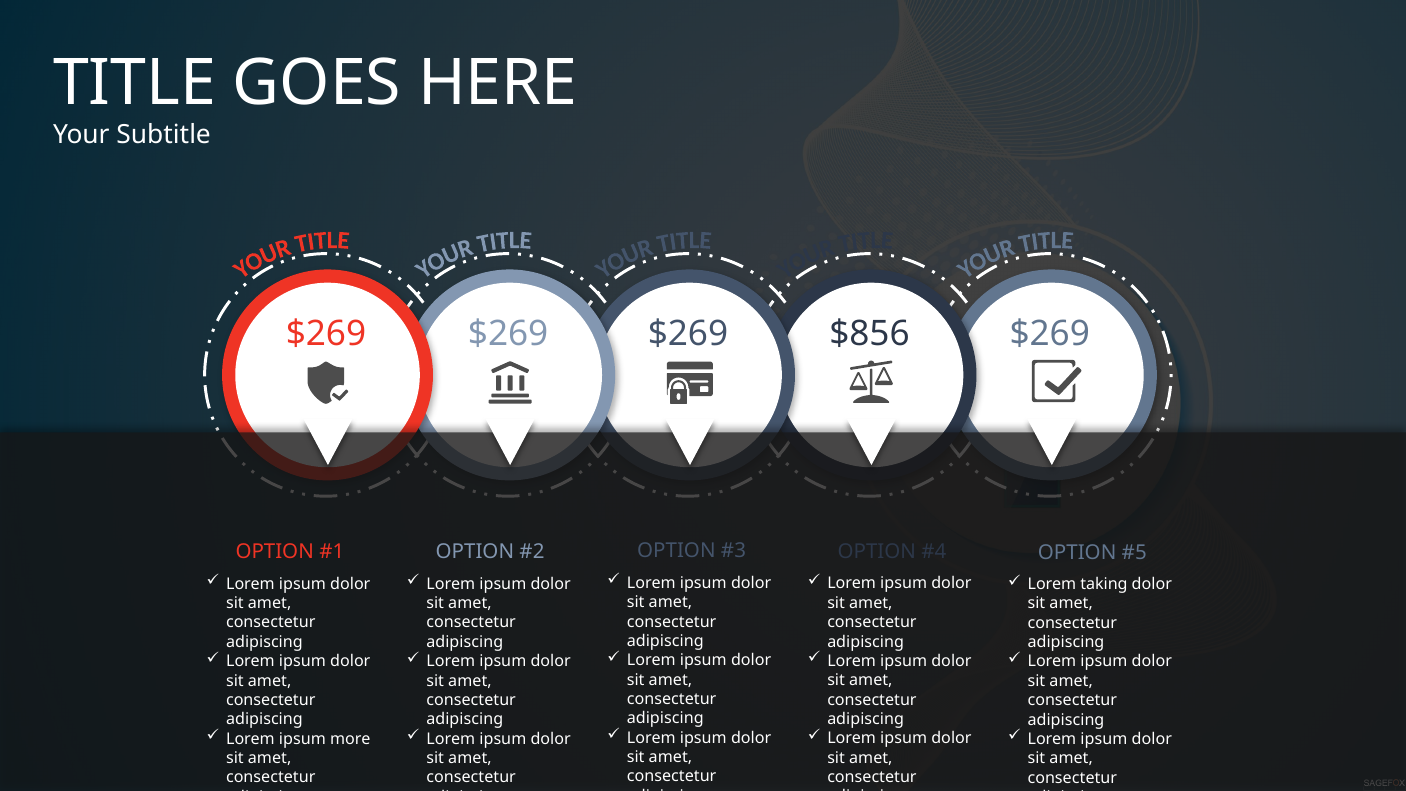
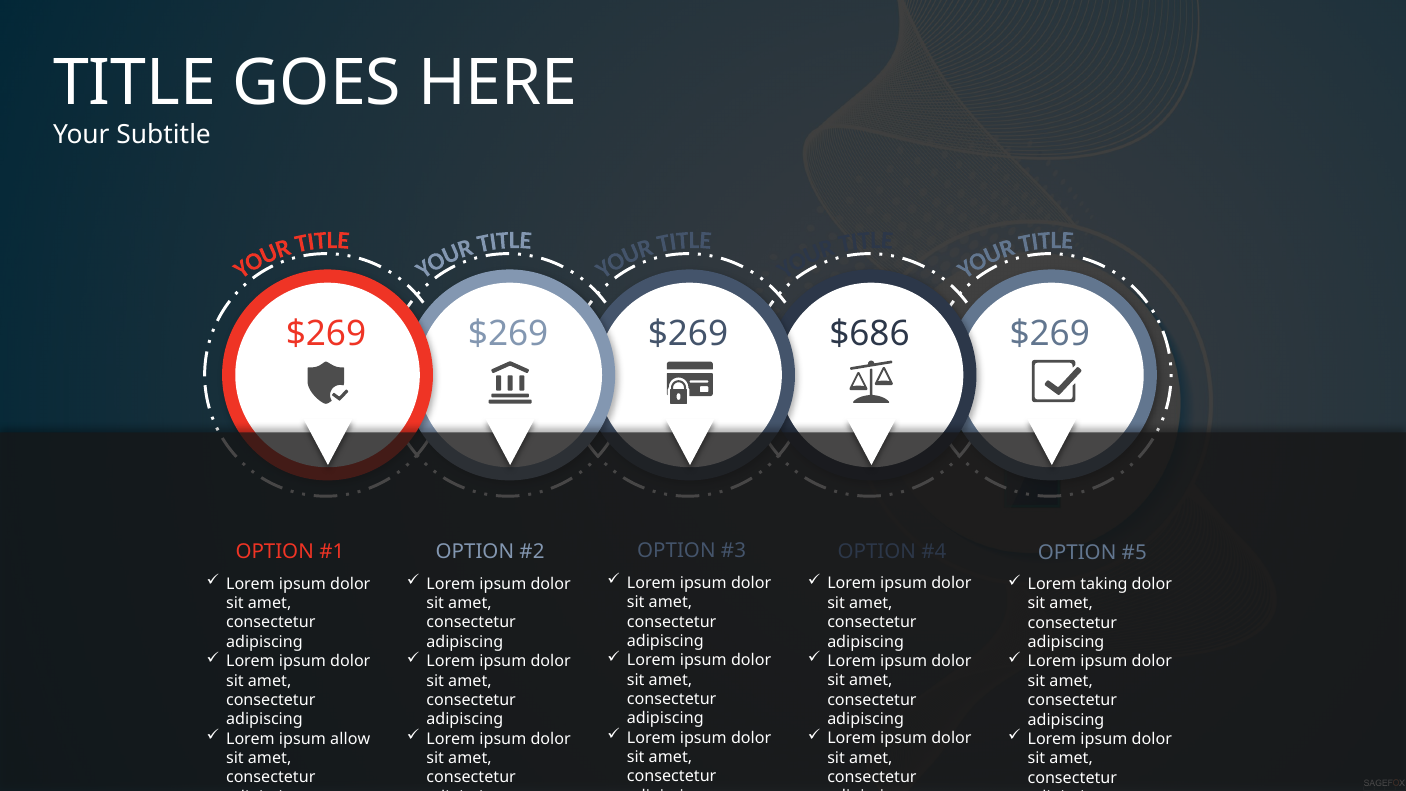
$856: $856 -> $686
more: more -> allow
